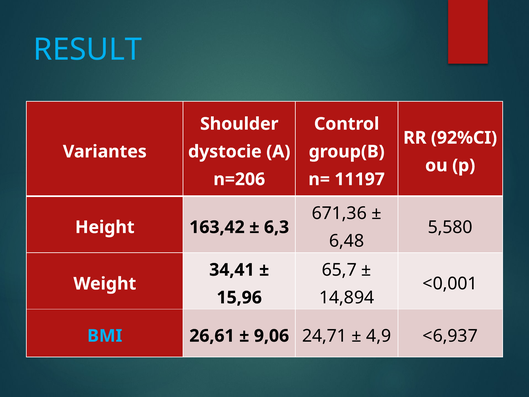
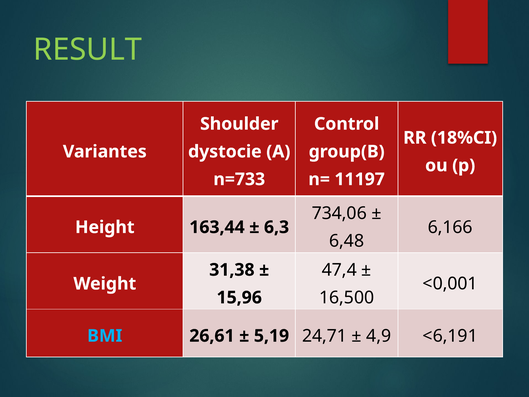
RESULT colour: light blue -> light green
92%CI: 92%CI -> 18%CI
n=206: n=206 -> n=733
671,36: 671,36 -> 734,06
5,580: 5,580 -> 6,166
163,42: 163,42 -> 163,44
65,7: 65,7 -> 47,4
34,41: 34,41 -> 31,38
14,894: 14,894 -> 16,500
9,06: 9,06 -> 5,19
<6,937: <6,937 -> <6,191
